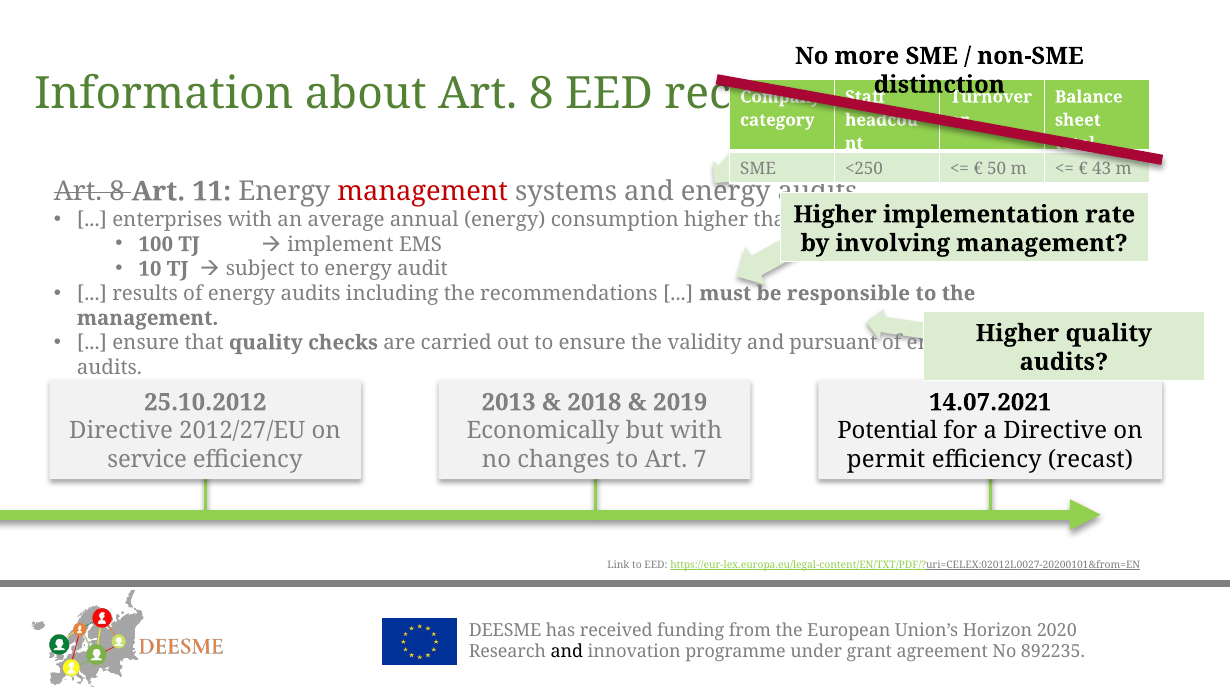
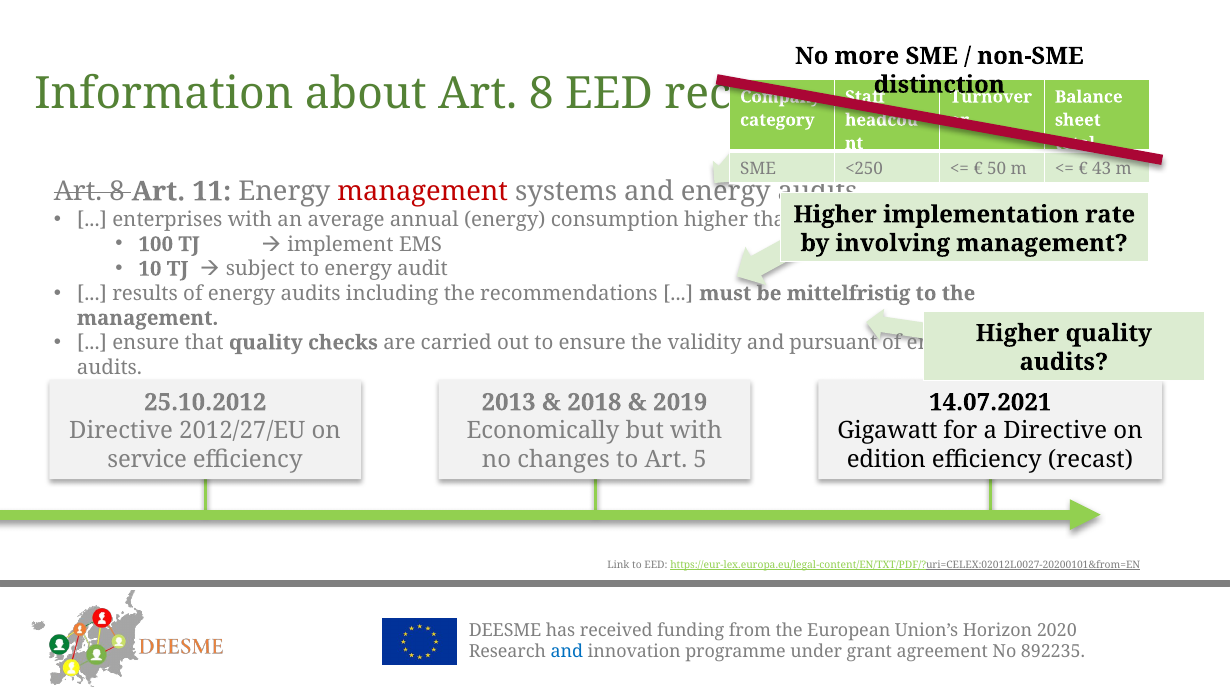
responsible: responsible -> mittelfristig
Potential: Potential -> Gigawatt
7: 7 -> 5
permit: permit -> edition
and at (567, 652) colour: black -> blue
